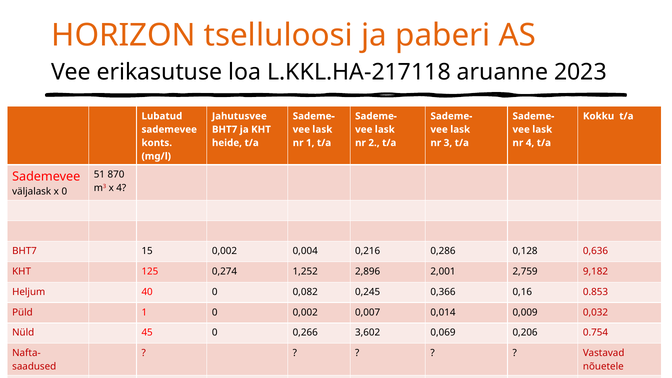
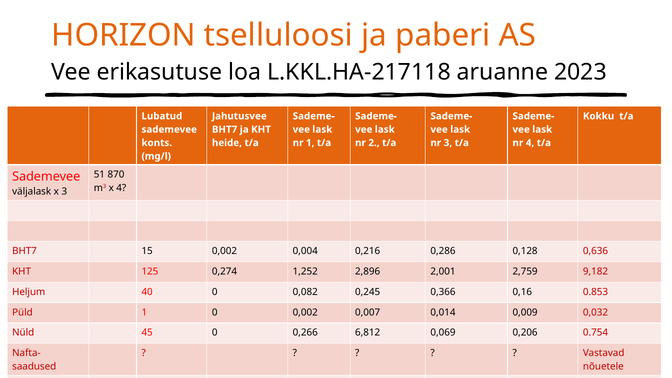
x 0: 0 -> 3
3,602: 3,602 -> 6,812
